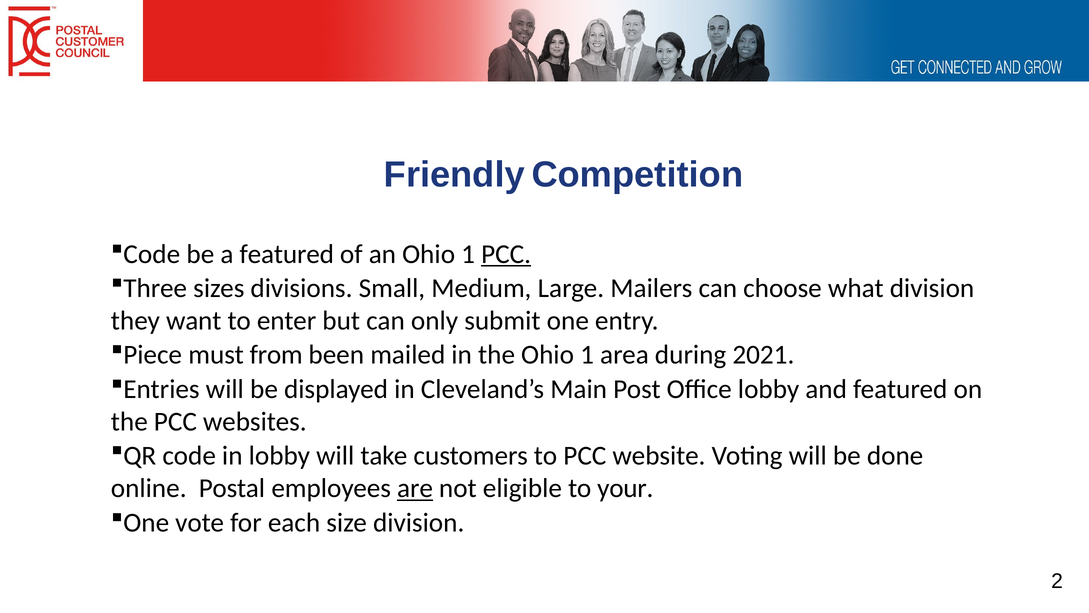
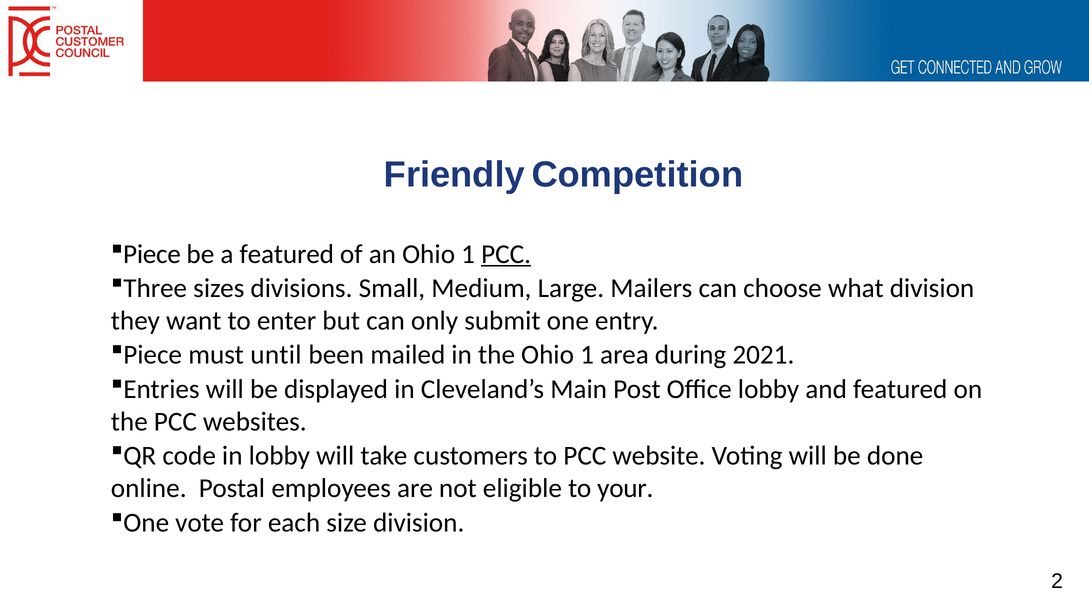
Code at (152, 254): Code -> Piece
from: from -> until
are underline: present -> none
